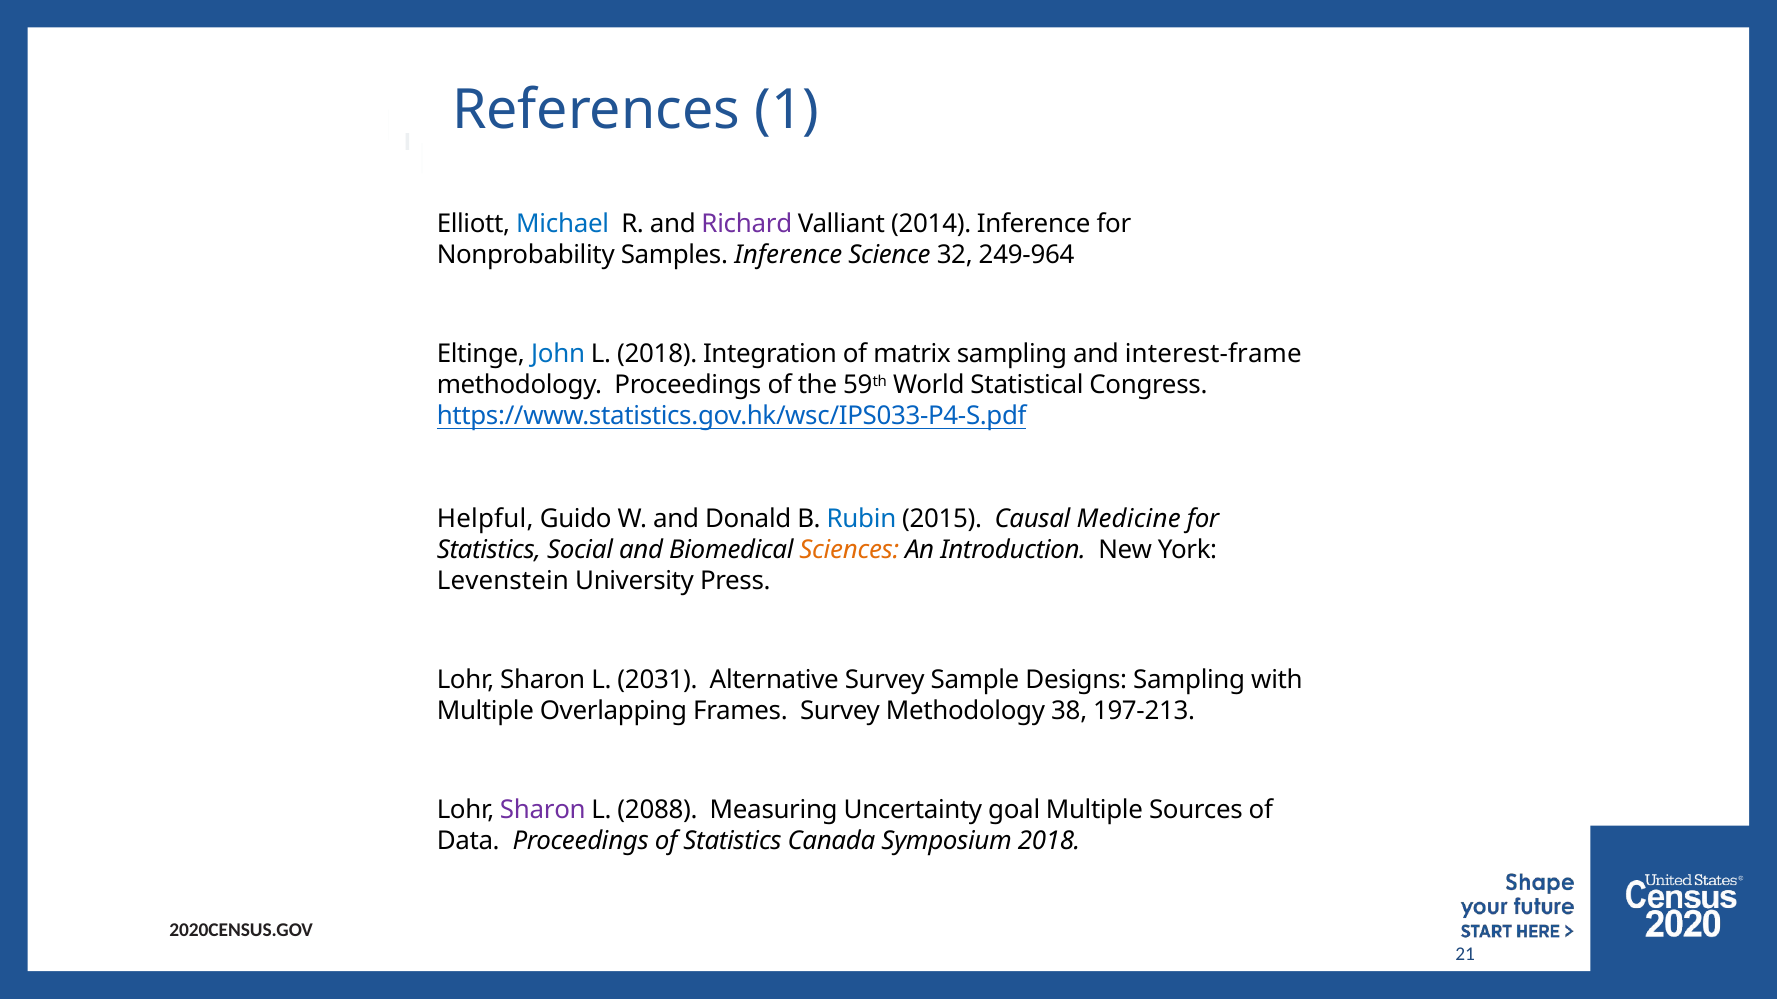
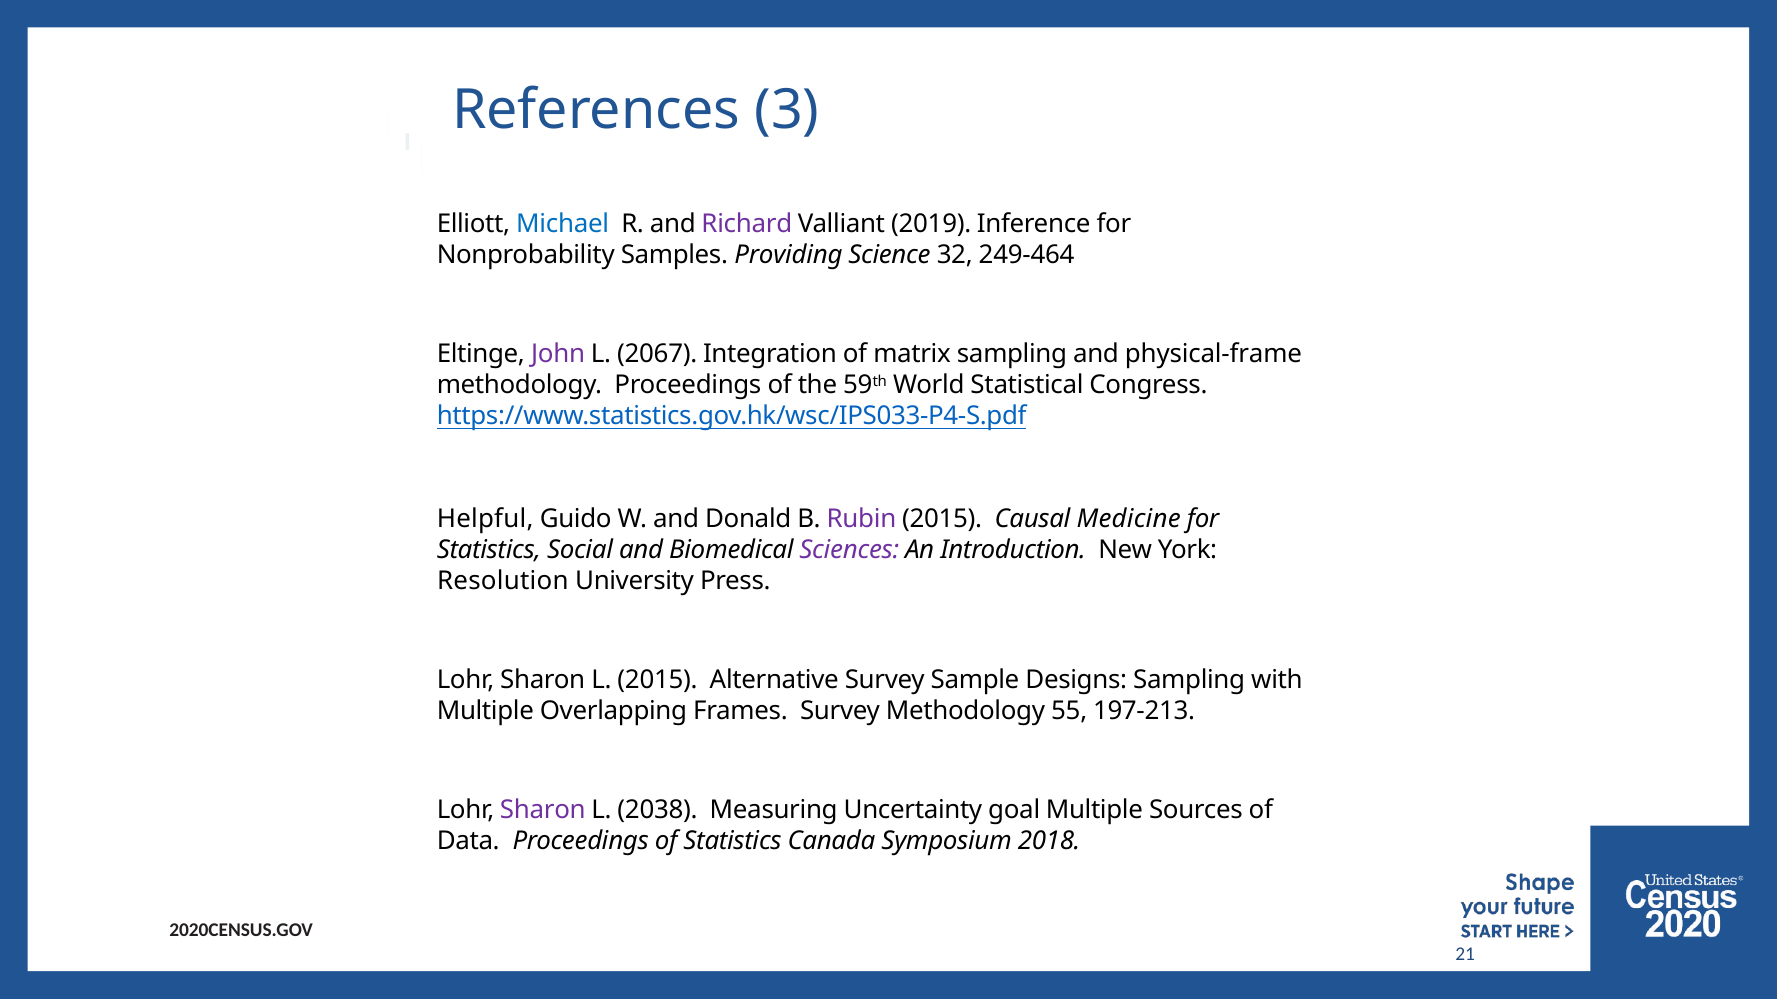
1: 1 -> 3
2014: 2014 -> 2019
Samples Inference: Inference -> Providing
249-964: 249-964 -> 249-464
John colour: blue -> purple
L 2018: 2018 -> 2067
interest-frame: interest-frame -> physical-frame
Rubin colour: blue -> purple
Sciences colour: orange -> purple
Levenstein: Levenstein -> Resolution
L 2031: 2031 -> 2015
38: 38 -> 55
2088: 2088 -> 2038
